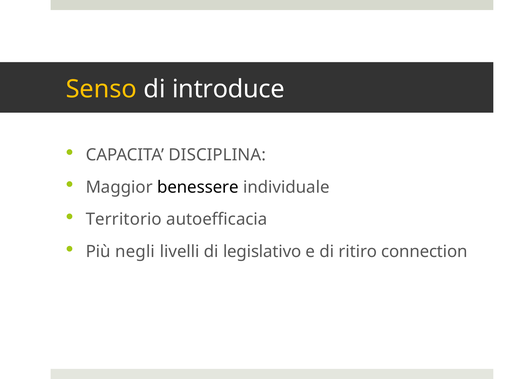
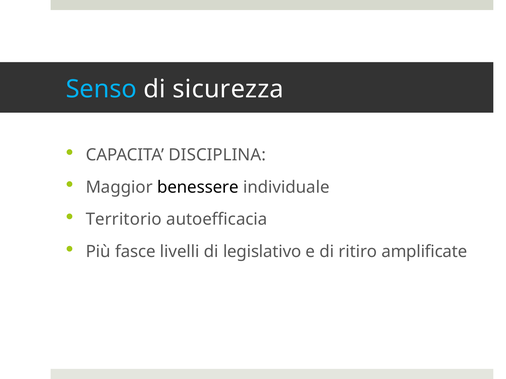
Senso colour: yellow -> light blue
introduce: introduce -> sicurezza
negli: negli -> fasce
connection: connection -> amplificate
